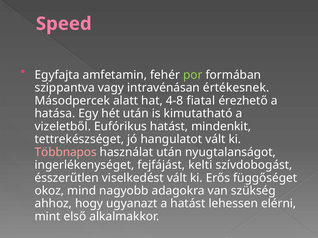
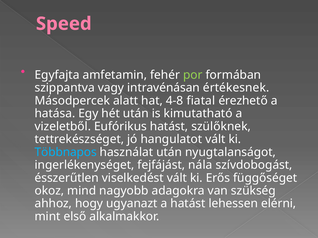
mindenkit: mindenkit -> szülőknek
Többnapos colour: pink -> light blue
kelti: kelti -> nála
